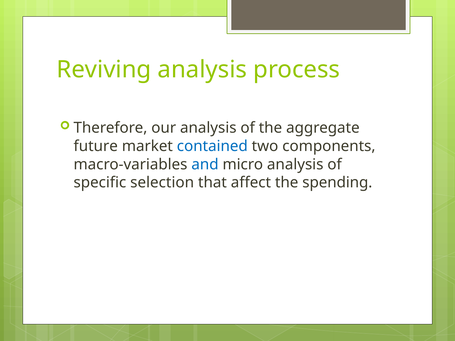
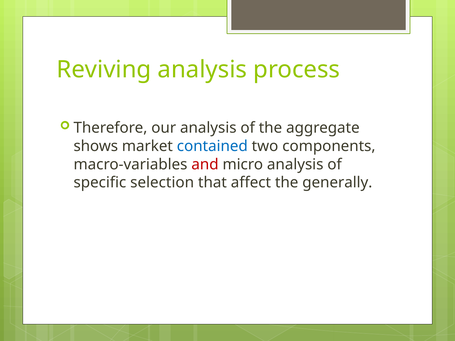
future: future -> shows
and colour: blue -> red
spending: spending -> generally
